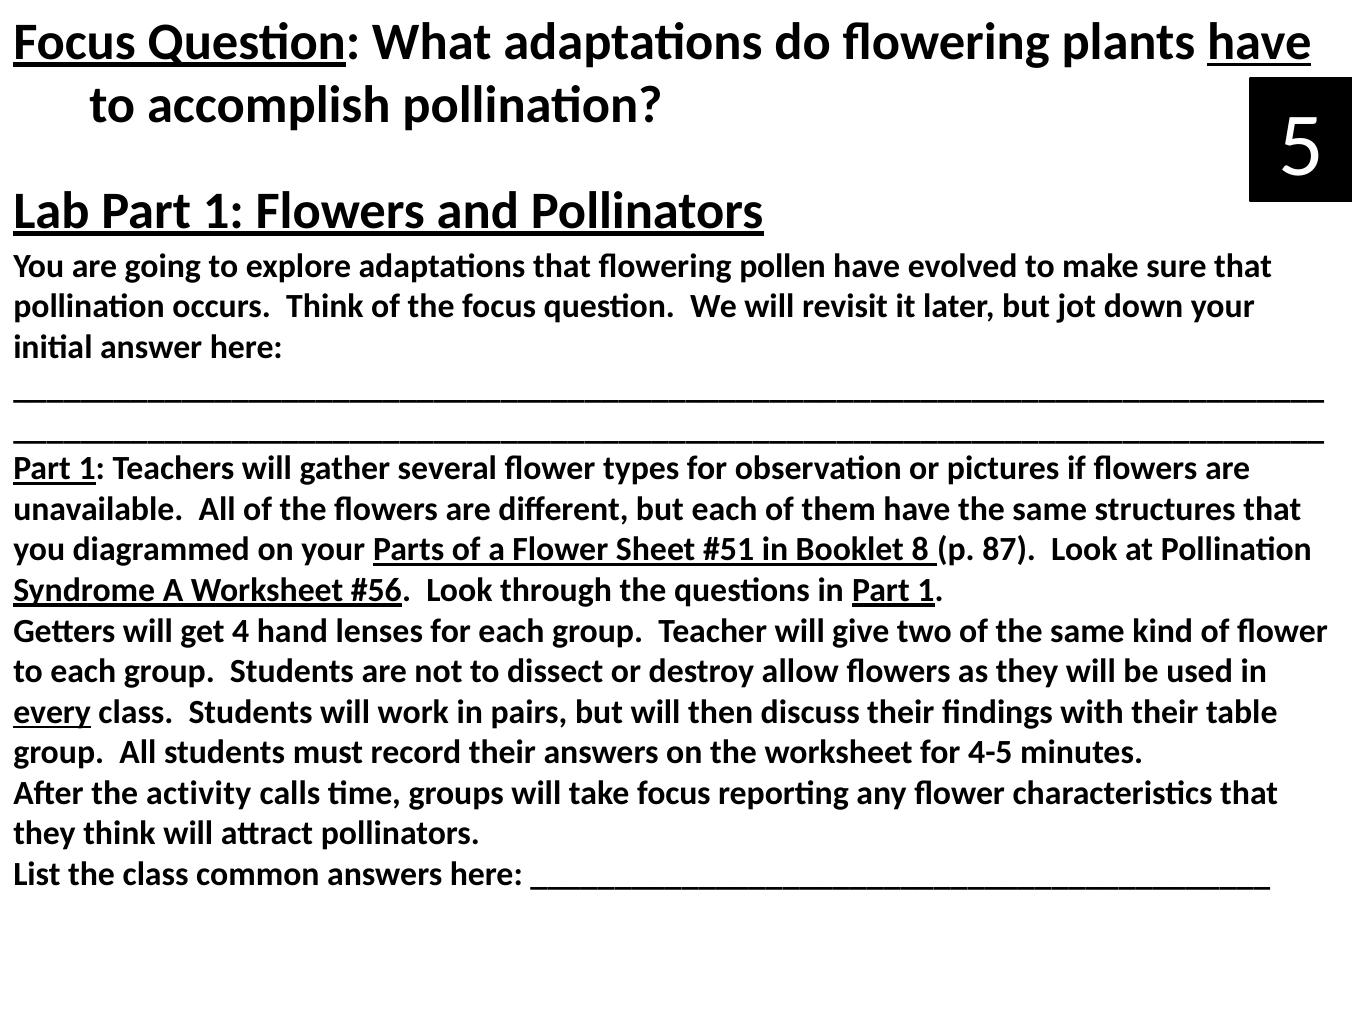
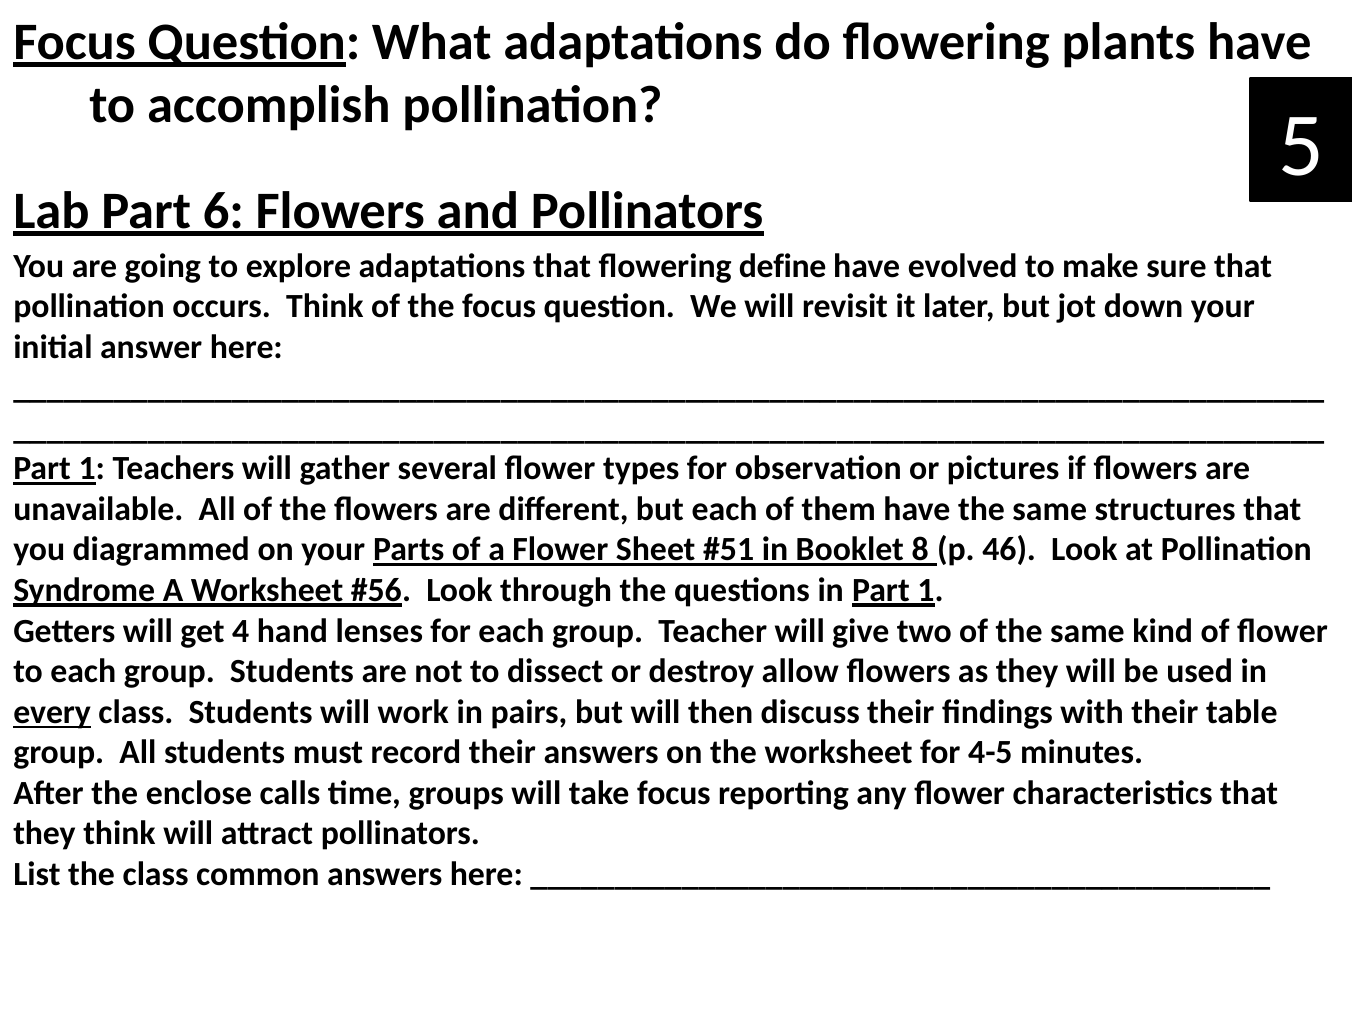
have at (1259, 42) underline: present -> none
Lab Part 1: 1 -> 6
pollen: pollen -> define
87: 87 -> 46
activity: activity -> enclose
